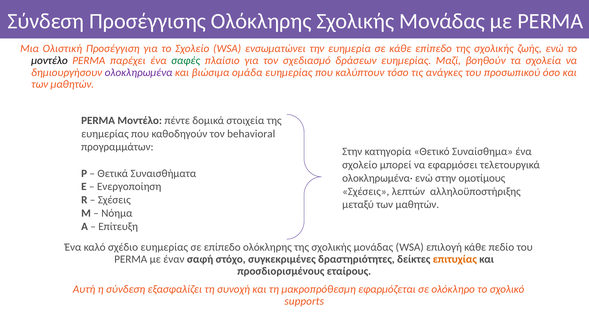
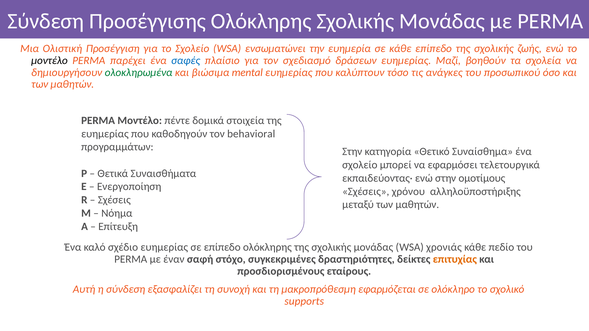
σαφές colour: green -> blue
ολοκληρωμένα colour: purple -> green
ομάδα: ομάδα -> mental
ολοκληρωμένα·: ολοκληρωμένα· -> εκπαιδεύοντας·
λεπτών: λεπτών -> χρόνου
επιλογή: επιλογή -> χρονιάς
